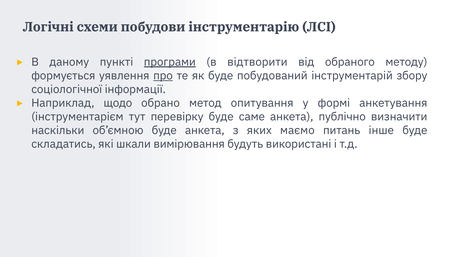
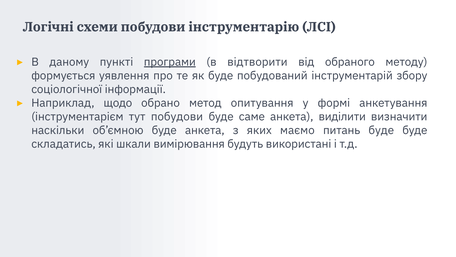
про underline: present -> none
тут перевірку: перевірку -> побудови
публічно: публічно -> виділити
питань інше: інше -> буде
